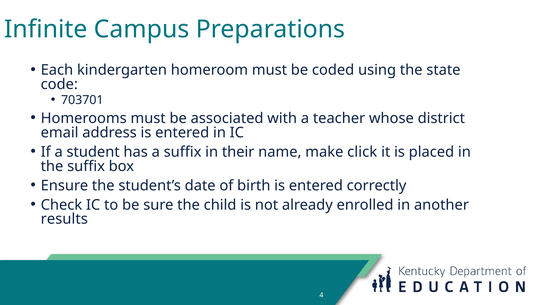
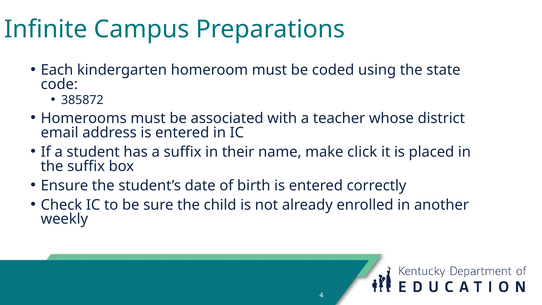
703701: 703701 -> 385872
results: results -> weekly
